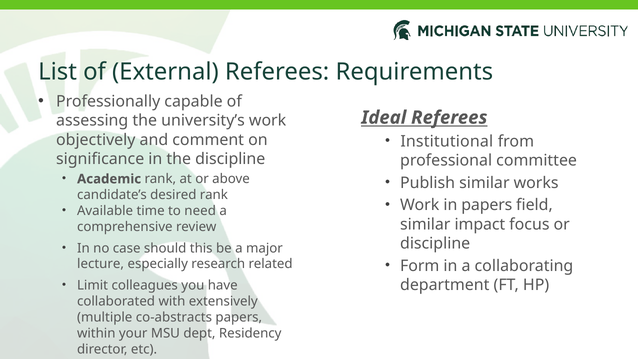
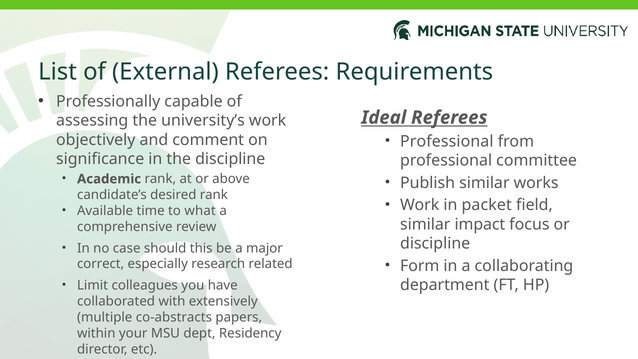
Institutional at (447, 141): Institutional -> Professional
in papers: papers -> packet
need: need -> what
lecture: lecture -> correct
